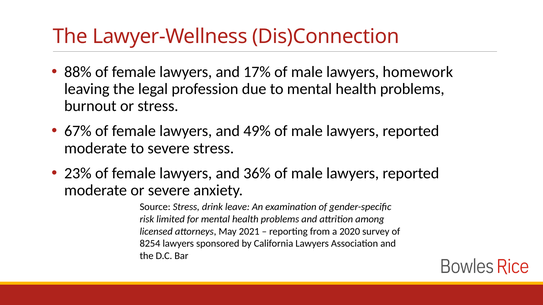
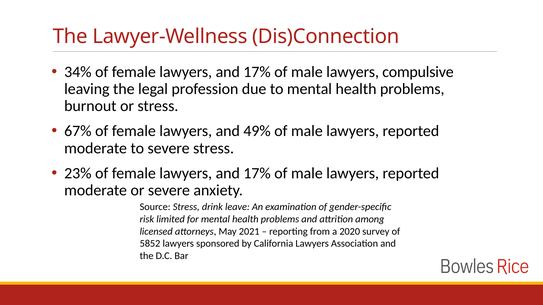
88%: 88% -> 34%
homework: homework -> compulsive
36% at (257, 173): 36% -> 17%
8254: 8254 -> 5852
